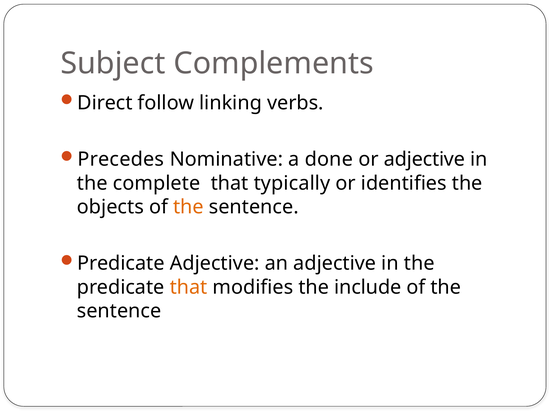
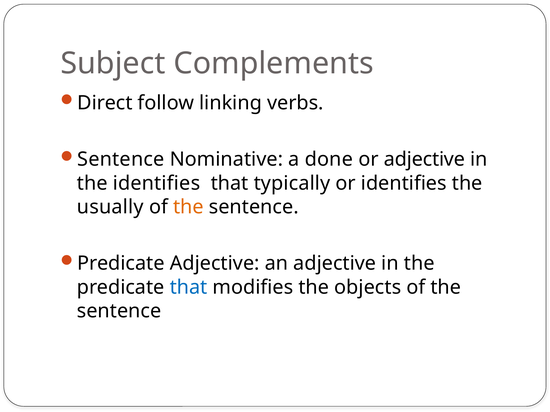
Precedes at (121, 160): Precedes -> Sentence
the complete: complete -> identifies
objects: objects -> usually
that at (189, 288) colour: orange -> blue
include: include -> objects
